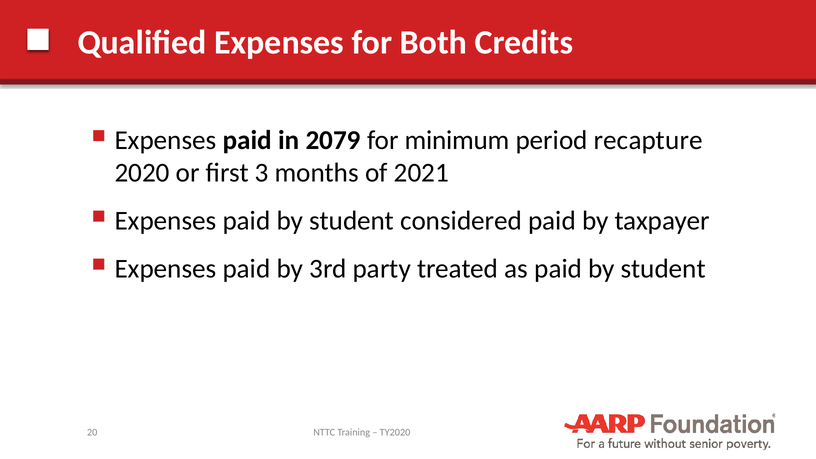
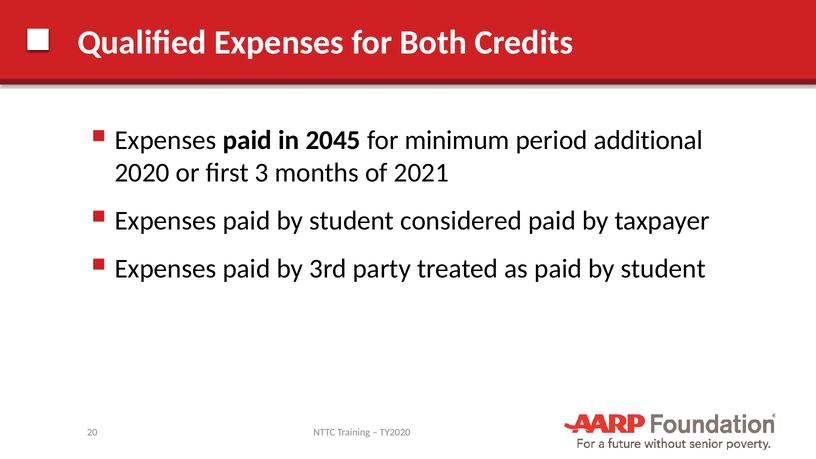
2079: 2079 -> 2045
recapture: recapture -> additional
